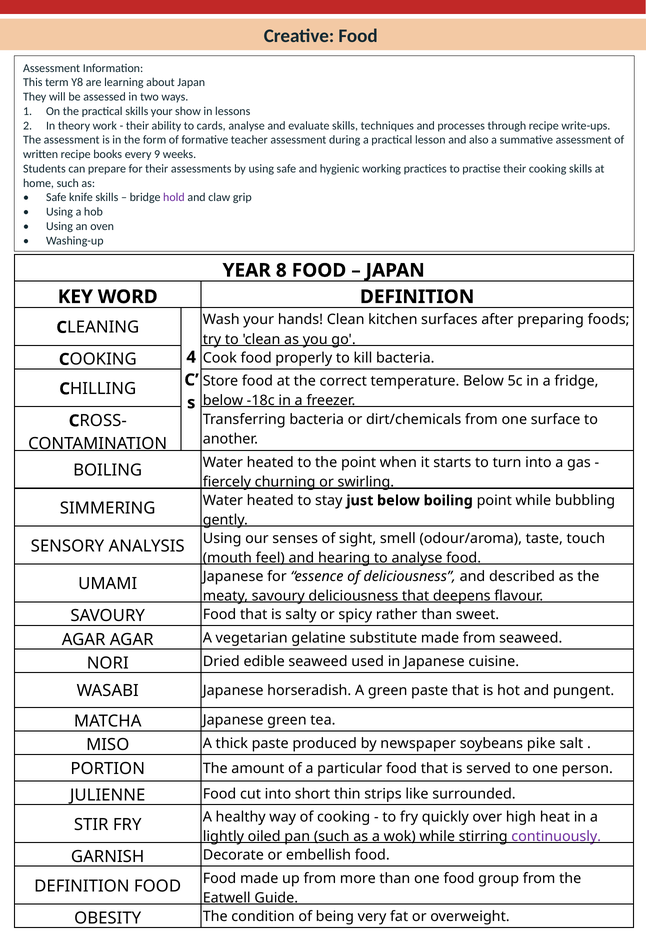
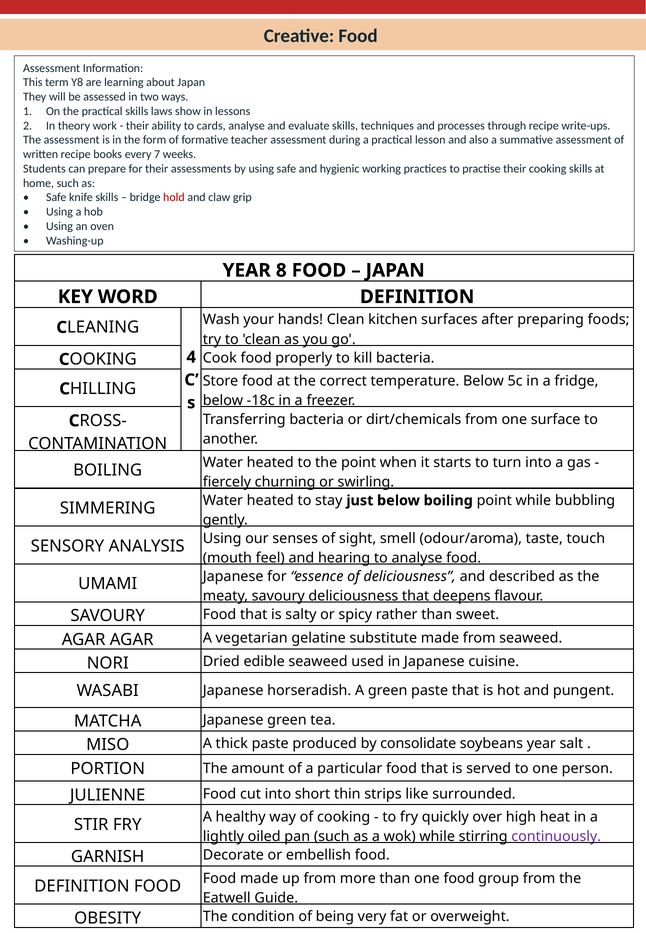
skills your: your -> laws
9: 9 -> 7
hold colour: purple -> red
newspaper: newspaper -> consolidate
soybeans pike: pike -> year
